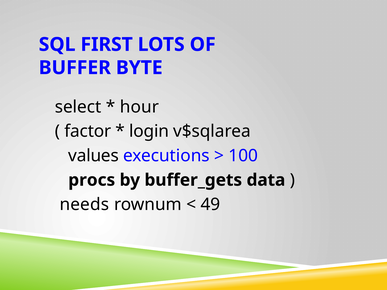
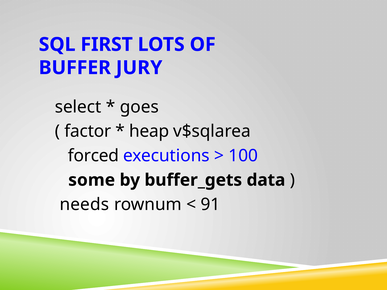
BYTE: BYTE -> JURY
hour: hour -> goes
login: login -> heap
values: values -> forced
procs: procs -> some
49: 49 -> 91
